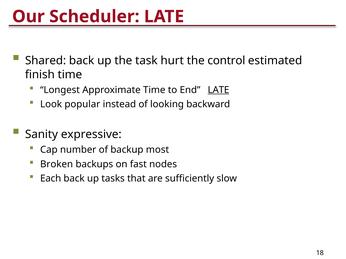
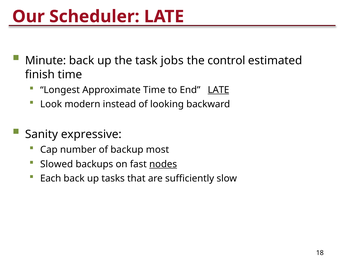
Shared: Shared -> Minute
hurt: hurt -> jobs
popular: popular -> modern
Broken: Broken -> Slowed
nodes underline: none -> present
